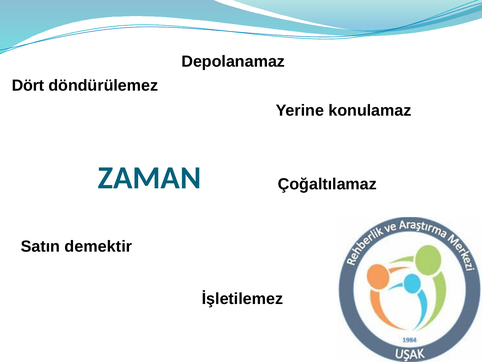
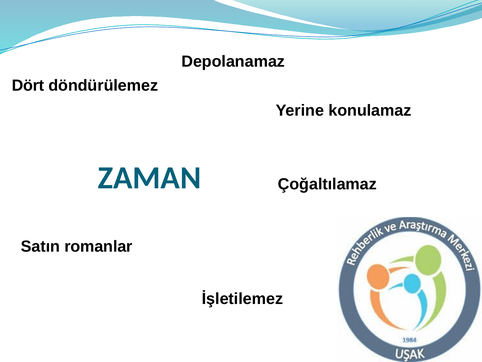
demektir: demektir -> romanlar
